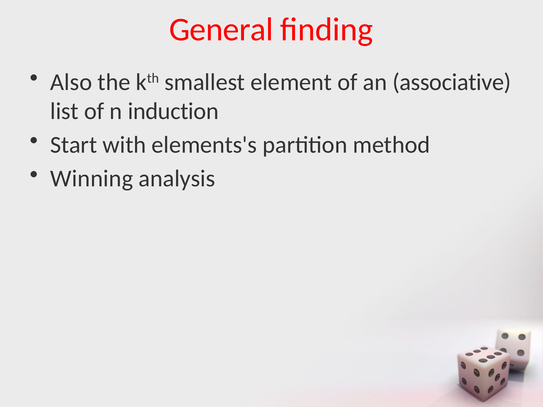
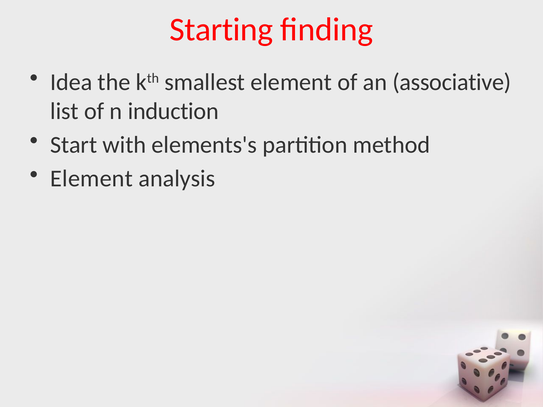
General: General -> Starting
Also: Also -> Idea
Winning at (92, 179): Winning -> Element
